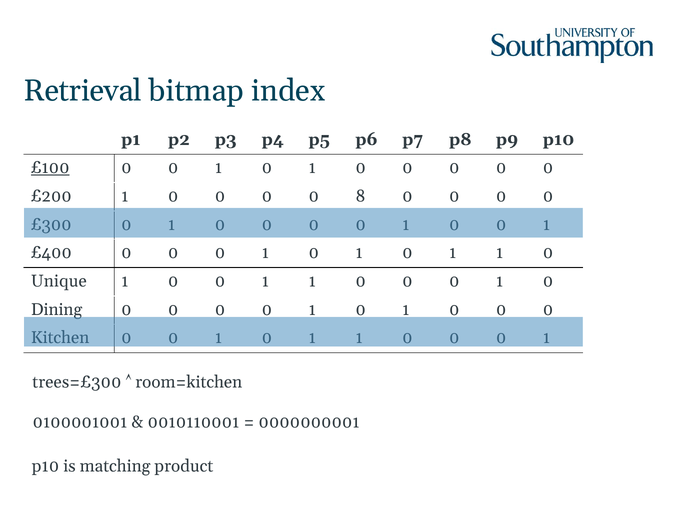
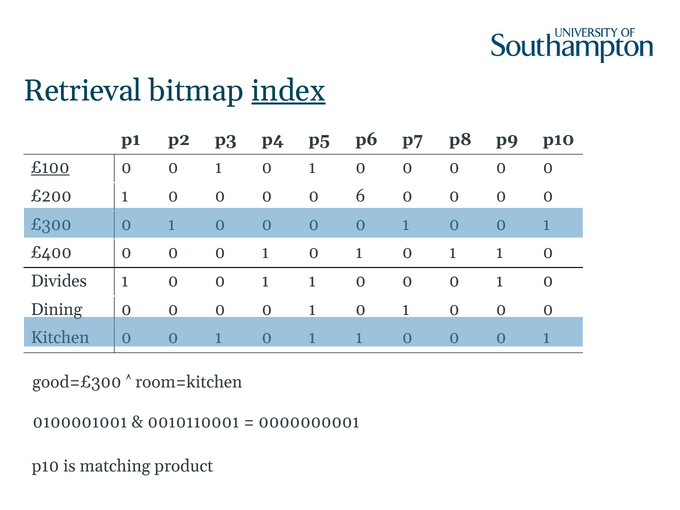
index underline: none -> present
8: 8 -> 6
Unique: Unique -> Divides
trees=£300: trees=£300 -> good=£300
